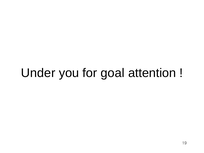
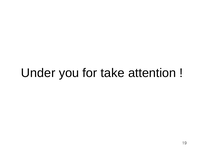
goal: goal -> take
